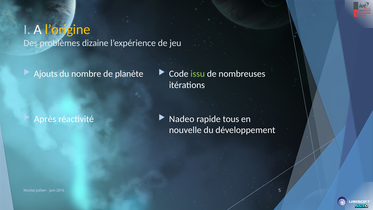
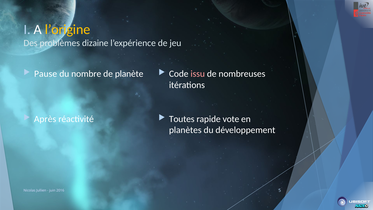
Ajouts: Ajouts -> Pause
issu colour: light green -> pink
Nadeo: Nadeo -> Toutes
tous: tous -> vote
nouvelle: nouvelle -> planètes
